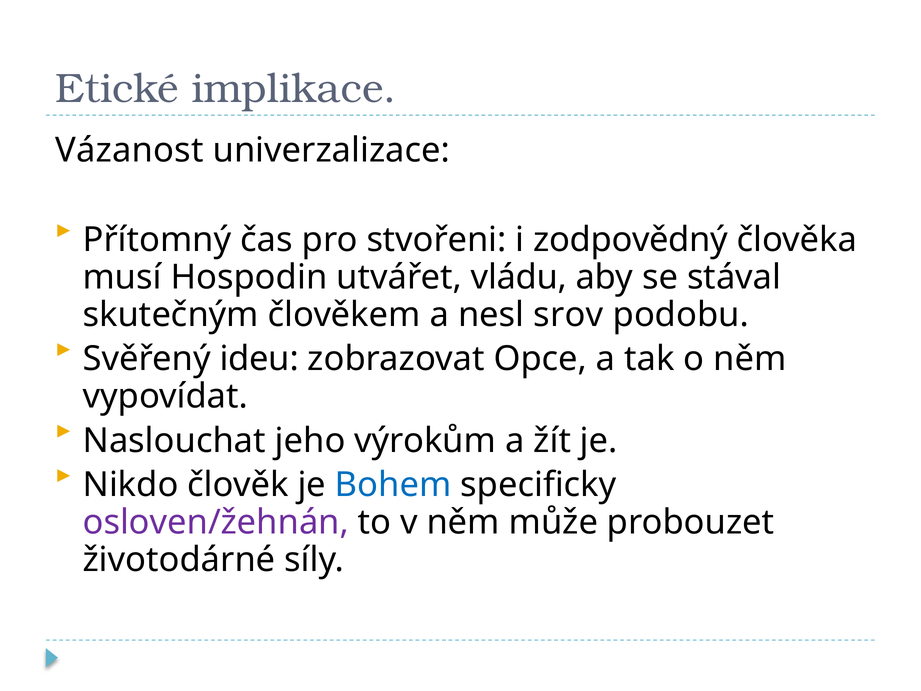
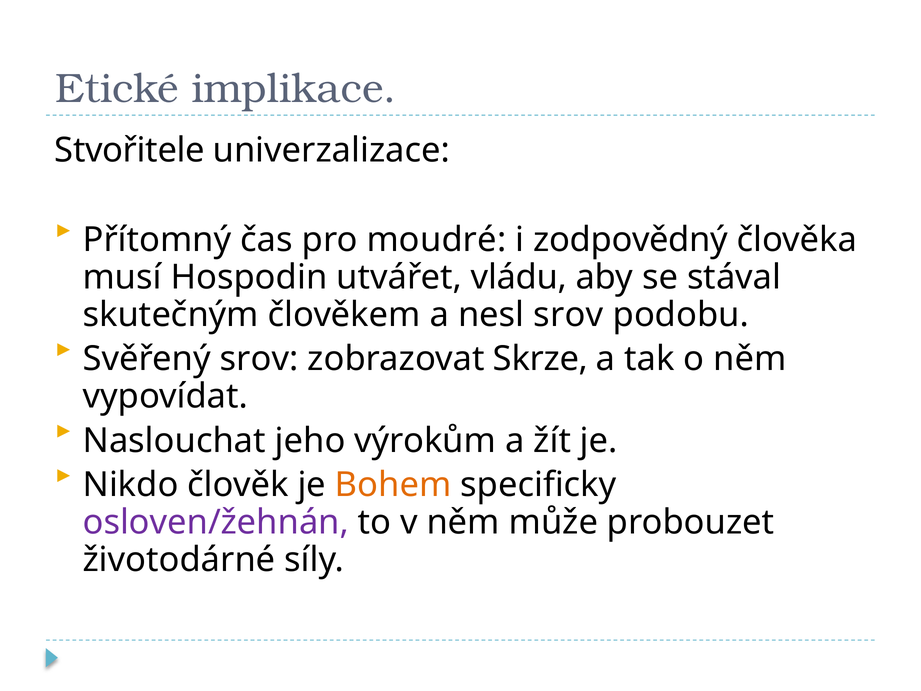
Vázanost: Vázanost -> Stvořitele
stvořeni: stvořeni -> moudré
Svěřený ideu: ideu -> srov
Opce: Opce -> Skrze
Bohem colour: blue -> orange
